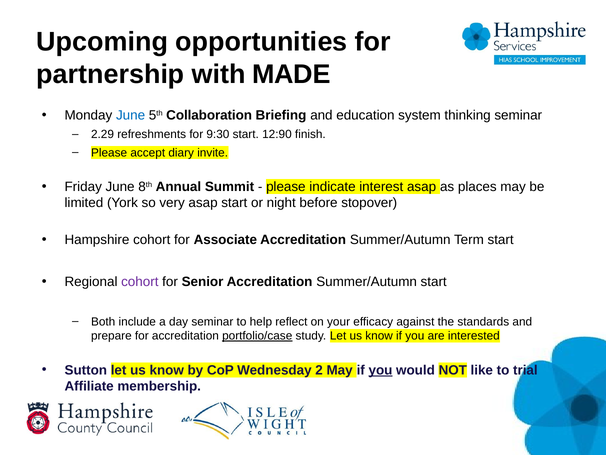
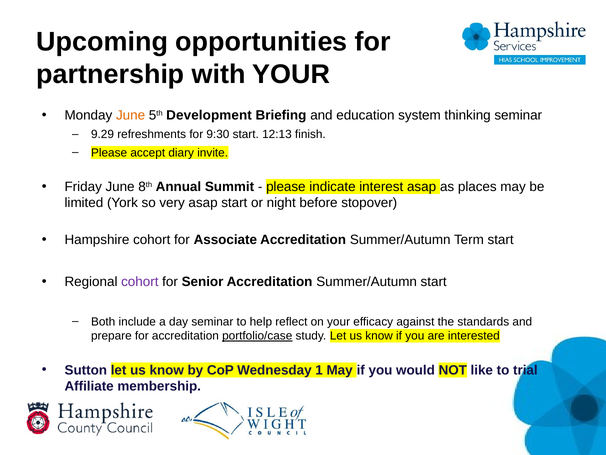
with MADE: MADE -> YOUR
June at (131, 115) colour: blue -> orange
Collaboration: Collaboration -> Development
2.29: 2.29 -> 9.29
12:90: 12:90 -> 12:13
2: 2 -> 1
you at (380, 370) underline: present -> none
